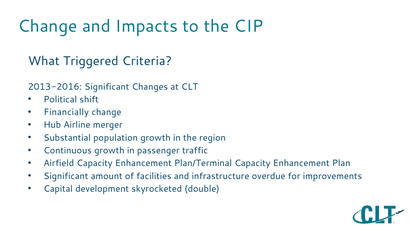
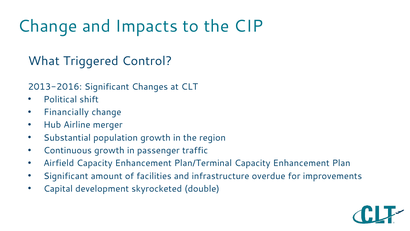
Criteria: Criteria -> Control
